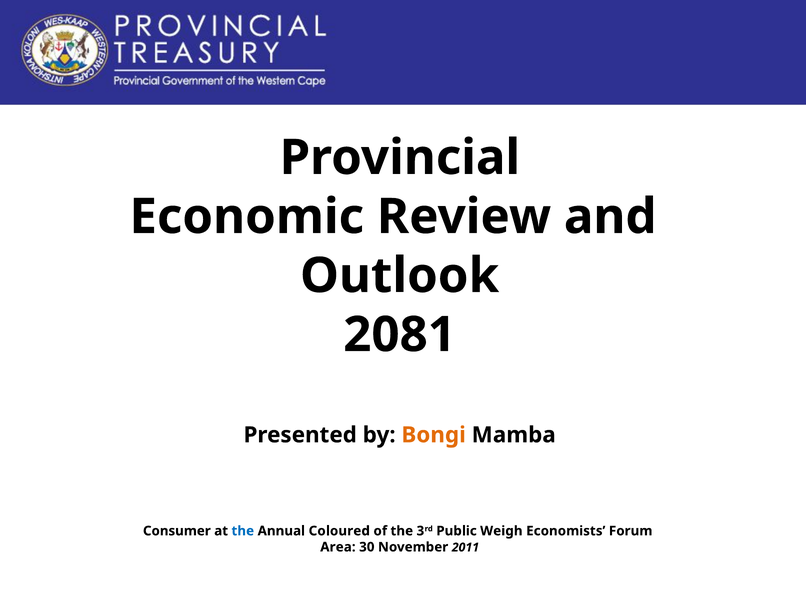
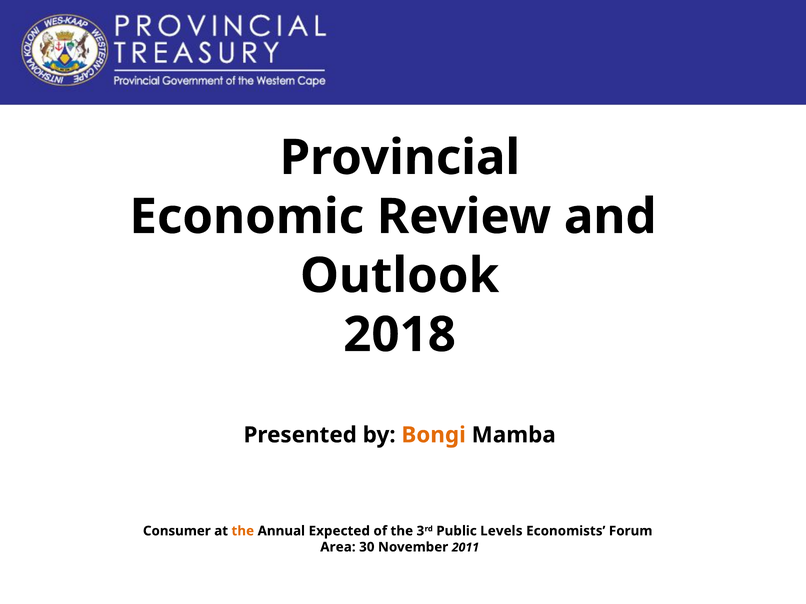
2081: 2081 -> 2018
the at (243, 531) colour: blue -> orange
Coloured: Coloured -> Expected
Weigh: Weigh -> Levels
